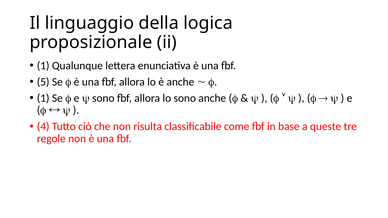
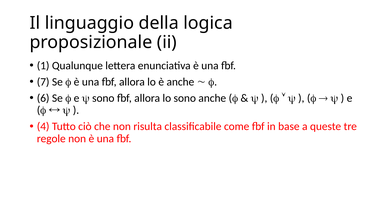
5: 5 -> 7
1 at (43, 98): 1 -> 6
